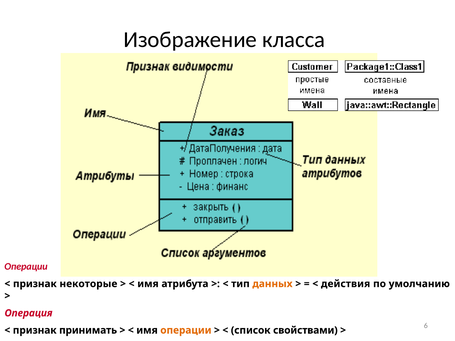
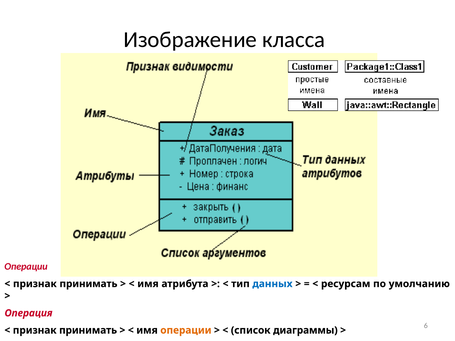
некоторые at (88, 284): некоторые -> принимать
данных colour: orange -> blue
действия: действия -> ресурсам
свойствами: свойствами -> диаграммы
